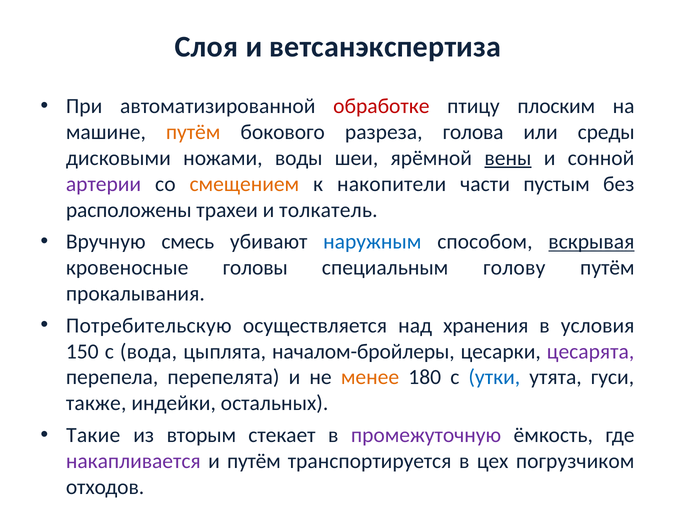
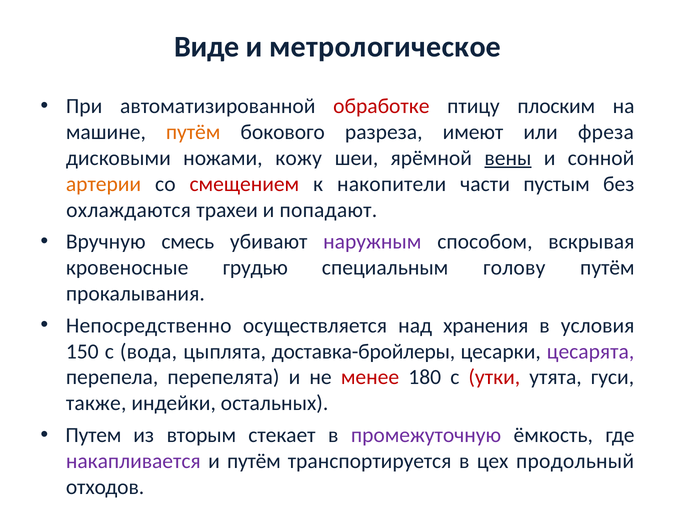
Слоя: Слоя -> Виде
ветсанэкспертиза: ветсанэкспертиза -> метрологическое
голова: голова -> имеют
среды: среды -> фреза
воды: воды -> кожу
артерии colour: purple -> orange
смещением colour: orange -> red
расположены: расположены -> охлаждаются
толкатель: толкатель -> попадают
наружным colour: blue -> purple
вскрывая underline: present -> none
головы: головы -> грудью
Потребительскую: Потребительскую -> Непосредственно
началом-бройлеры: началом-бройлеры -> доставка-бройлеры
менее colour: orange -> red
утки colour: blue -> red
Такие: Такие -> Путем
погрузчиком: погрузчиком -> продольный
